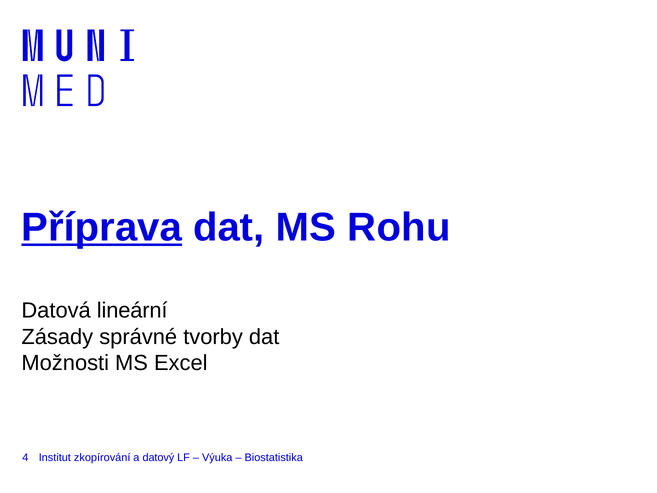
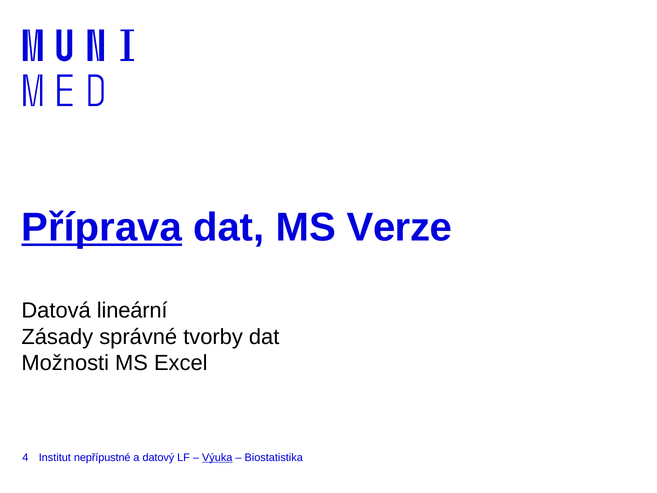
Rohu: Rohu -> Verze
zkopírování: zkopírování -> nepřípustné
Výuka underline: none -> present
